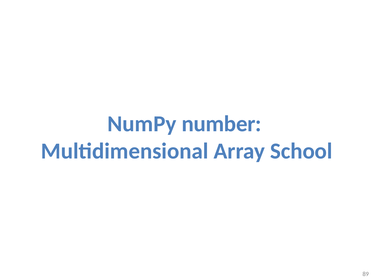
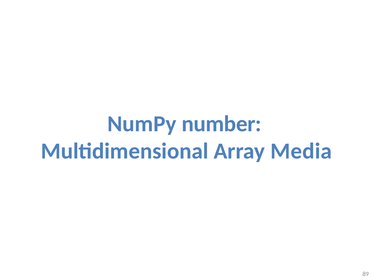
School: School -> Media
